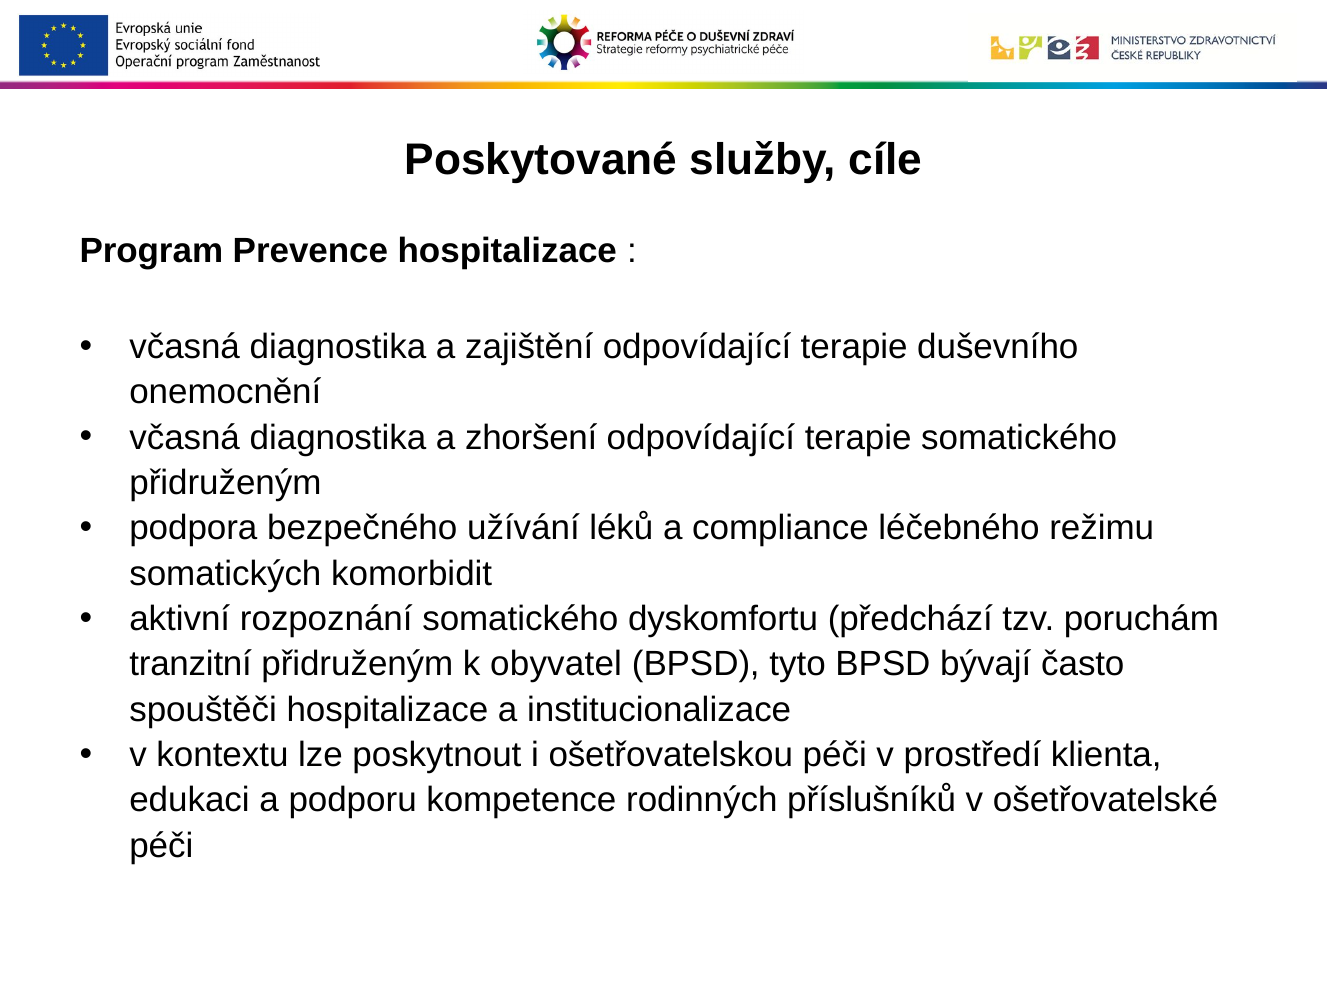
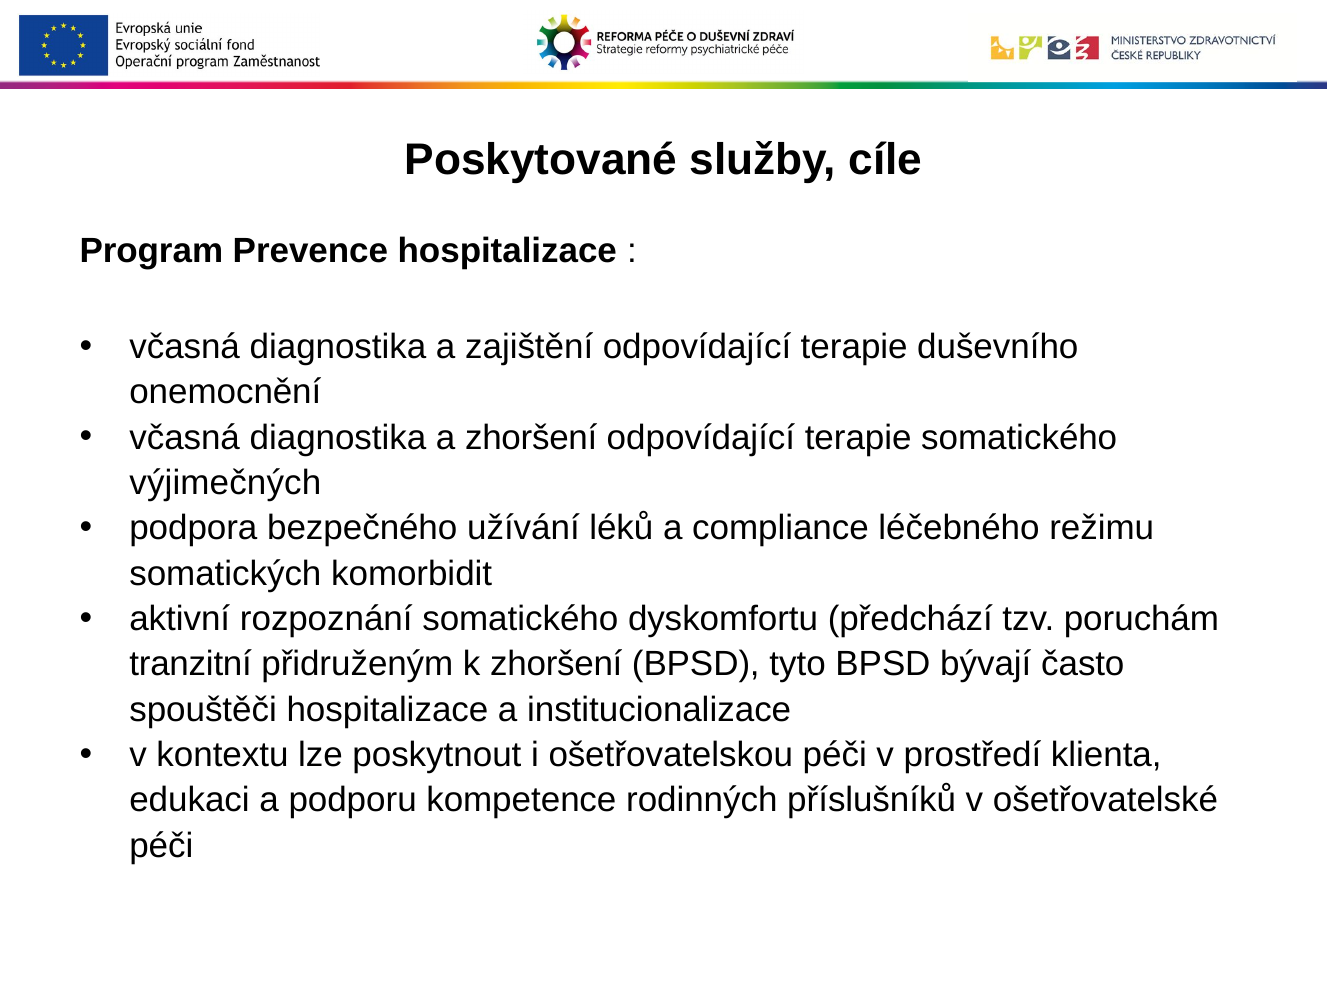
přidruženým at (225, 483): přidruženým -> výjimečných
k obyvatel: obyvatel -> zhoršení
